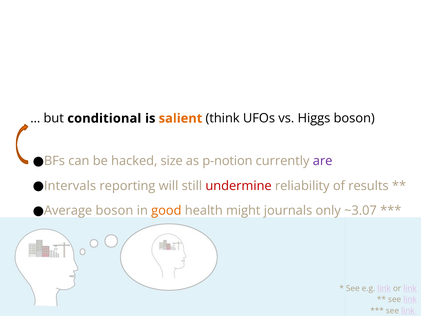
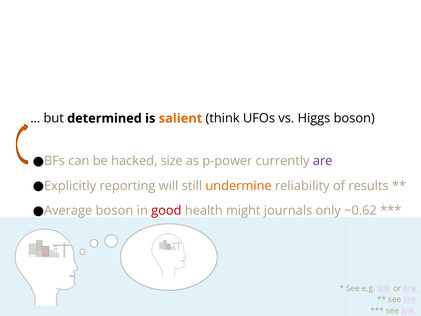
conditional: conditional -> determined
p-notion: p-notion -> p-power
Intervals: Intervals -> Explicitly
undermine colour: red -> orange
good colour: orange -> red
~3.07: ~3.07 -> ~0.62
